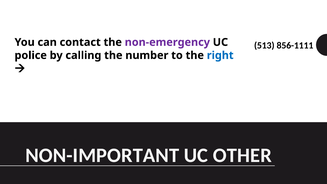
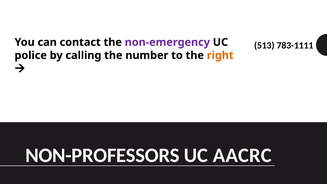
856-1111: 856-1111 -> 783-1111
right colour: blue -> orange
NON-IMPORTANT: NON-IMPORTANT -> NON-PROFESSORS
OTHER: OTHER -> AACRC
